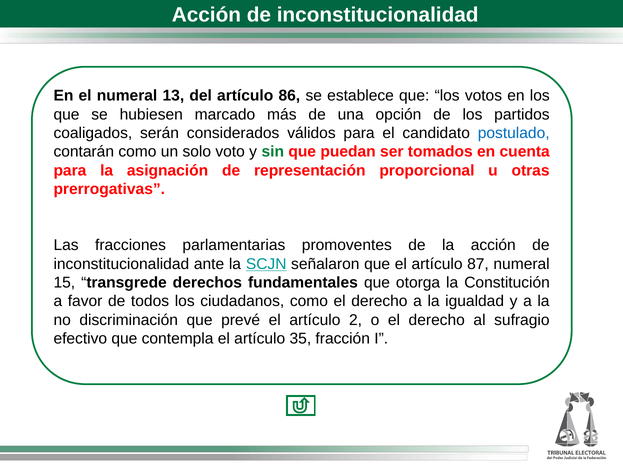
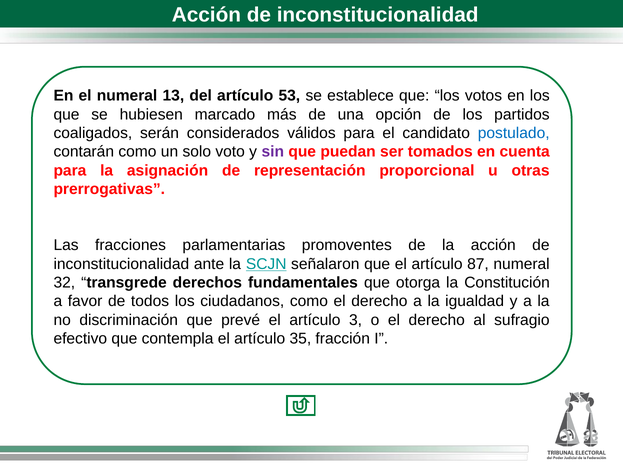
86: 86 -> 53
sin colour: green -> purple
15: 15 -> 32
2: 2 -> 3
